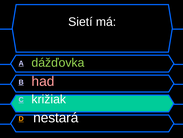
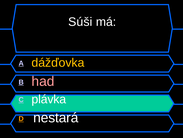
Sietí: Sietí -> Súši
dážďovka colour: light green -> yellow
križiak: križiak -> plávka
